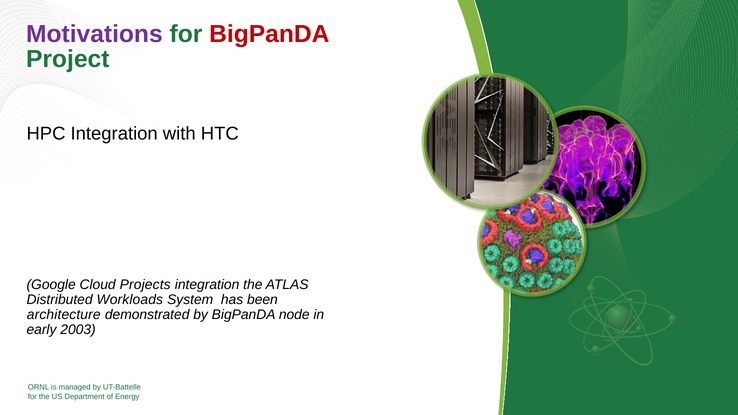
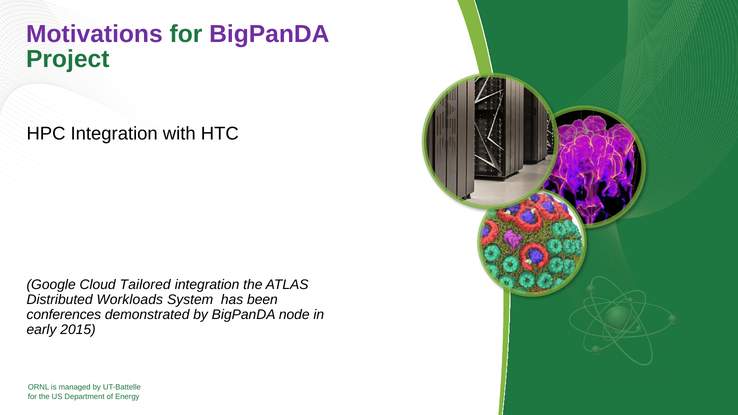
BigPanDA at (269, 34) colour: red -> purple
Projects: Projects -> Tailored
architecture: architecture -> conferences
2003: 2003 -> 2015
